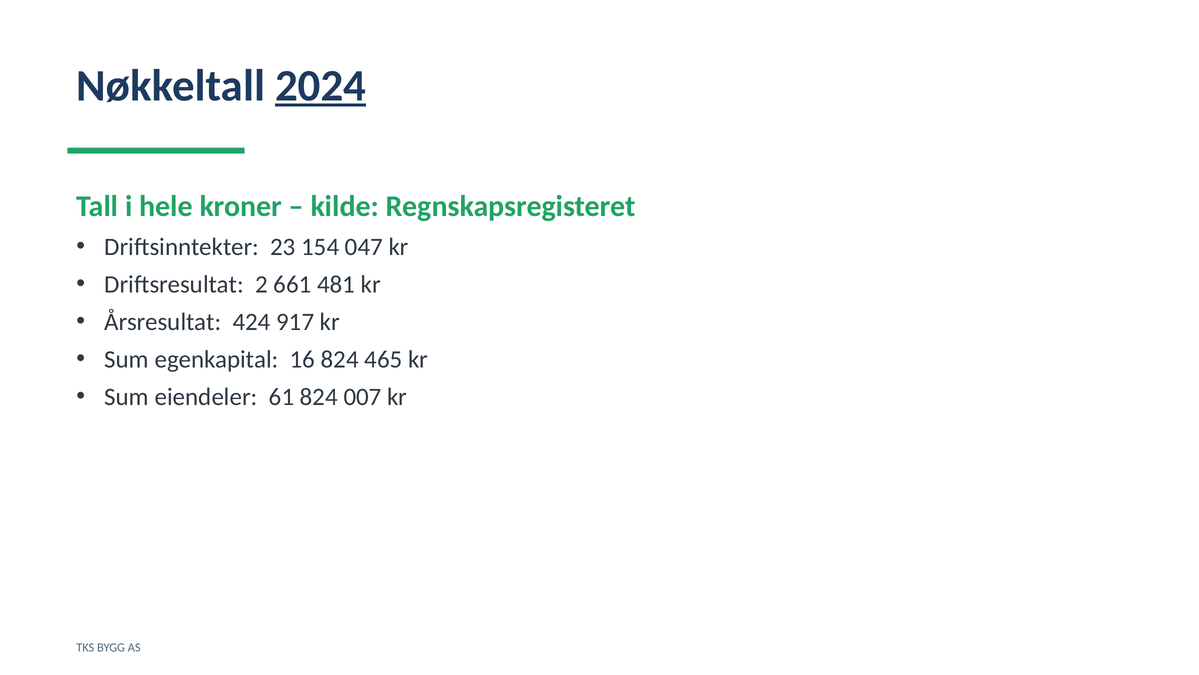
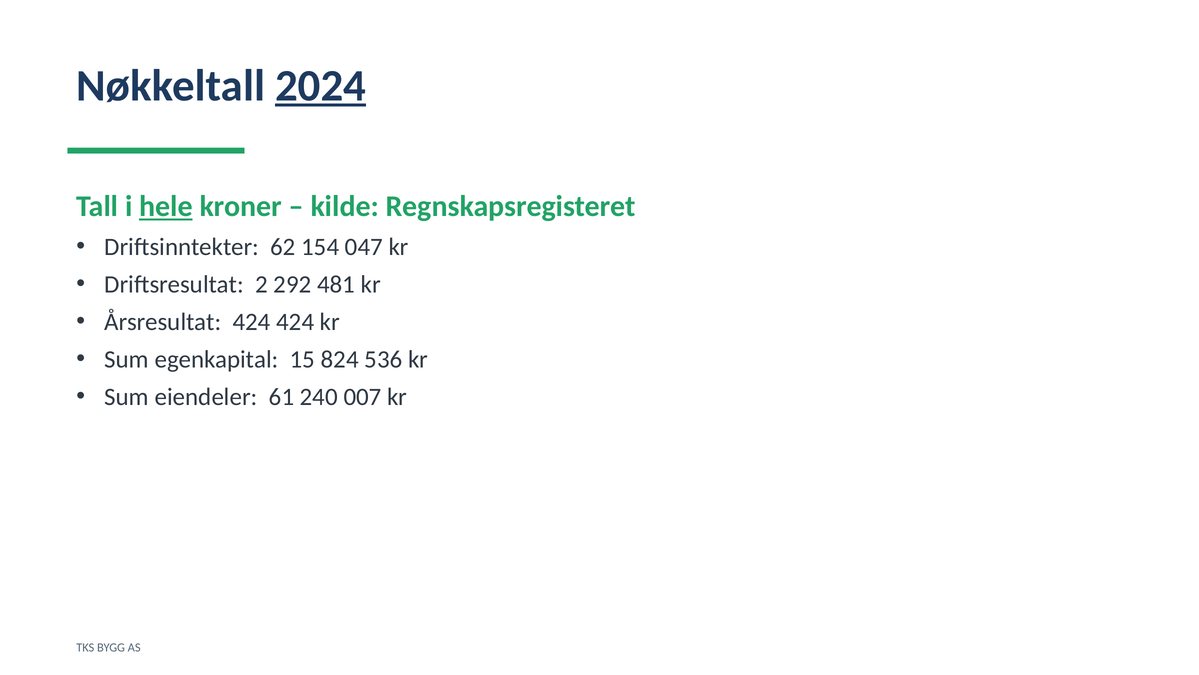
hele underline: none -> present
23: 23 -> 62
661: 661 -> 292
424 917: 917 -> 424
16: 16 -> 15
465: 465 -> 536
61 824: 824 -> 240
